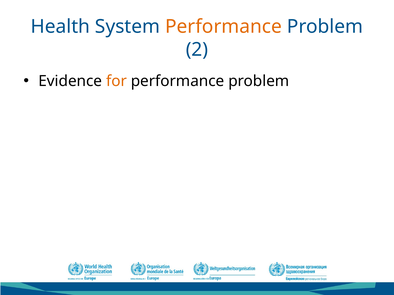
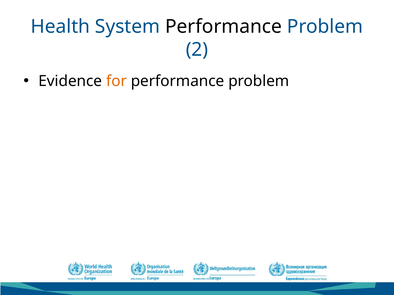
Performance at (224, 27) colour: orange -> black
